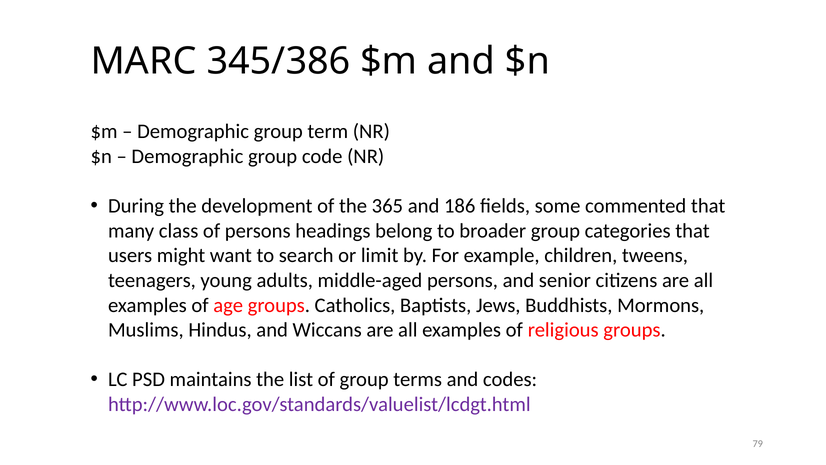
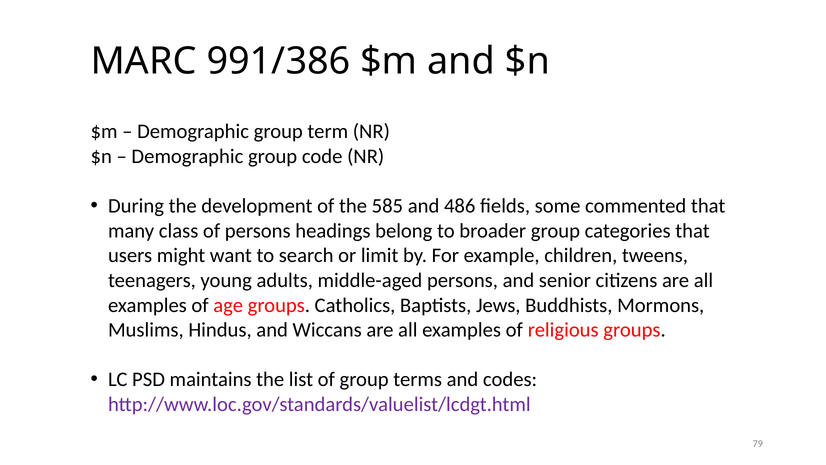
345/386: 345/386 -> 991/386
365: 365 -> 585
186: 186 -> 486
